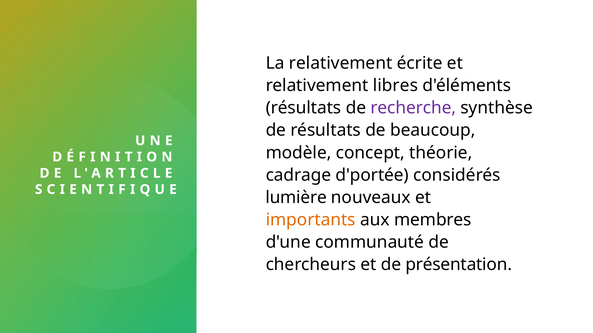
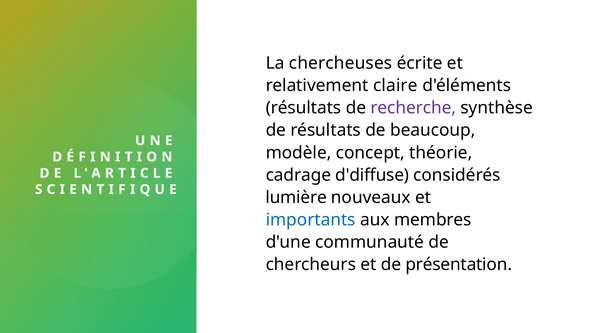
La relativement: relativement -> chercheuses
libres: libres -> claire
d'portée: d'portée -> d'diffuse
importants colour: orange -> blue
